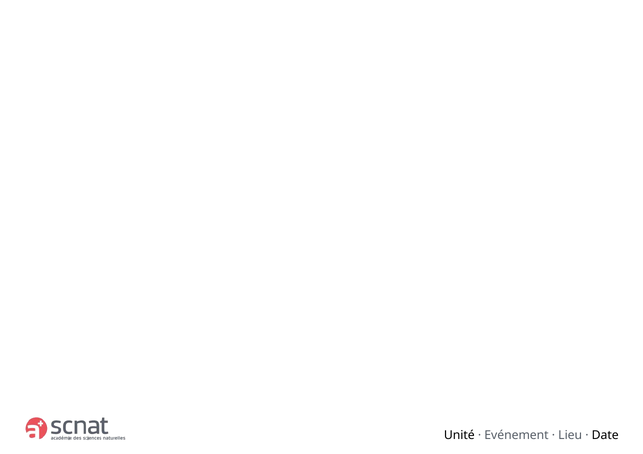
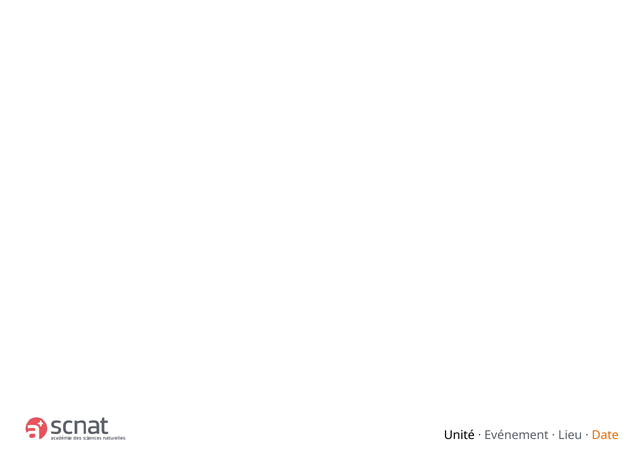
Date colour: black -> orange
